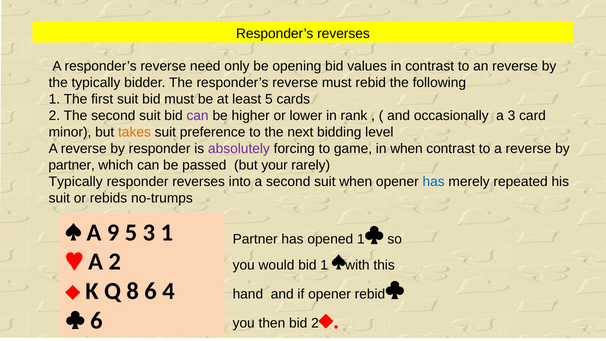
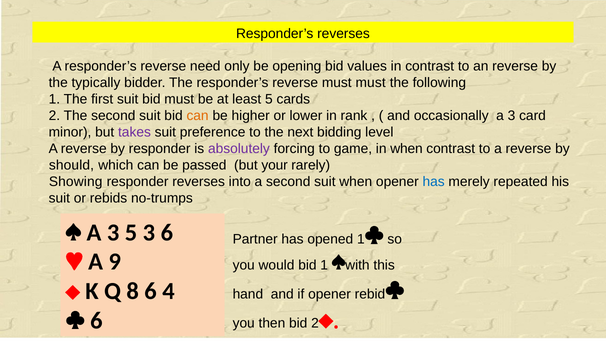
must rebid: rebid -> must
can at (198, 115) colour: purple -> orange
takes colour: orange -> purple
partner at (72, 165): partner -> should
Typically at (76, 181): Typically -> Showing
9 at (113, 232): 9 -> 3
3 1: 1 -> 6
A 2: 2 -> 9
